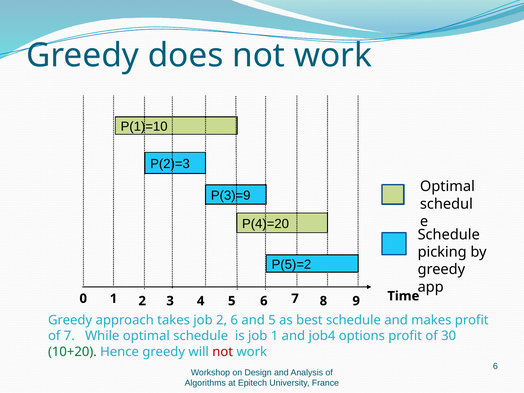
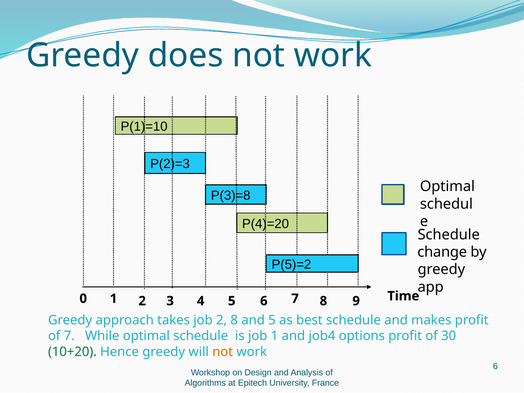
P(3)=9: P(3)=9 -> P(3)=8
picking: picking -> change
2 6: 6 -> 8
not at (223, 352) colour: red -> orange
